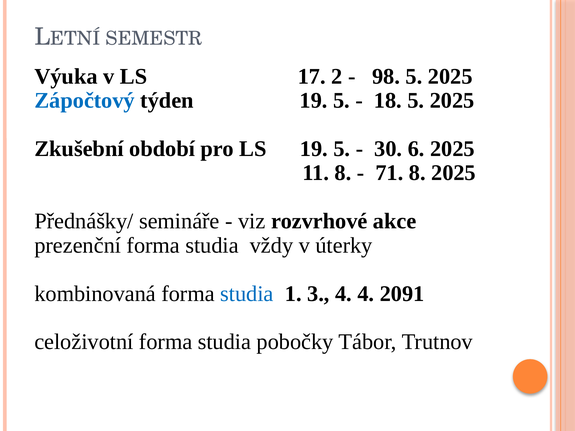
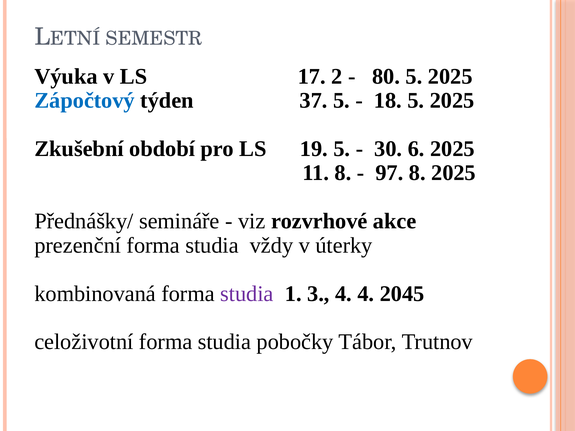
98: 98 -> 80
týden 19: 19 -> 37
71: 71 -> 97
studia at (247, 294) colour: blue -> purple
2091: 2091 -> 2045
